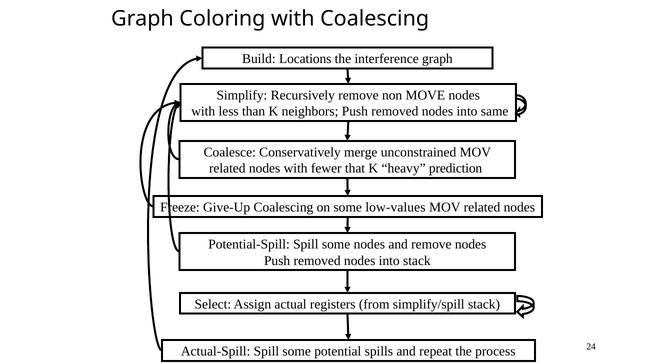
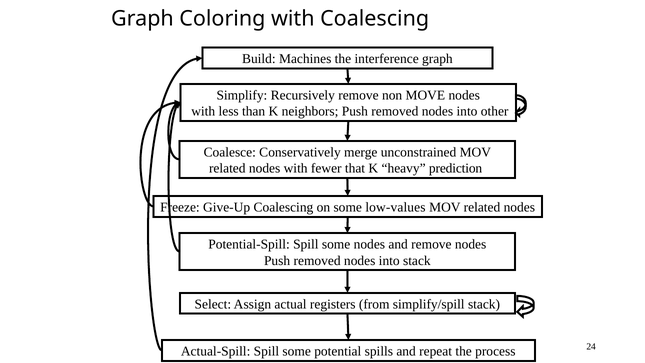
Locations: Locations -> Machines
same: same -> other
